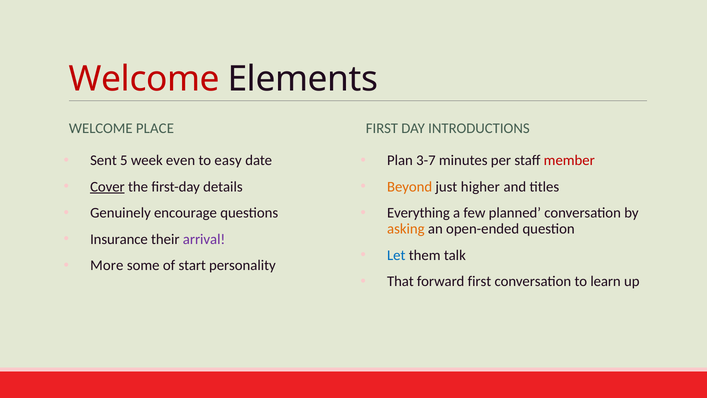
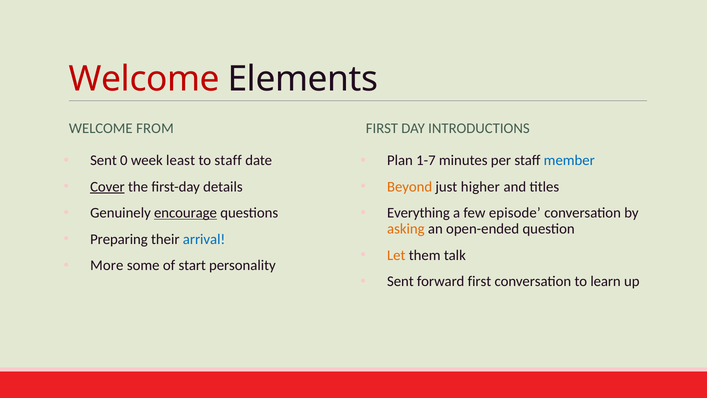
PLACE: PLACE -> FROM
5: 5 -> 0
even: even -> least
to easy: easy -> staff
3-7: 3-7 -> 1-7
member colour: red -> blue
encourage underline: none -> present
planned: planned -> episode
Insurance: Insurance -> Preparing
arrival colour: purple -> blue
Let colour: blue -> orange
That at (400, 281): That -> Sent
